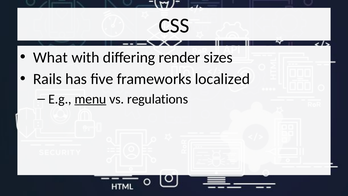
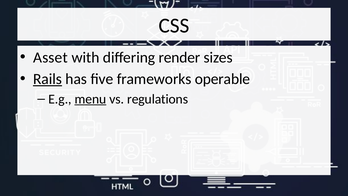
What: What -> Asset
Rails underline: none -> present
localized: localized -> operable
